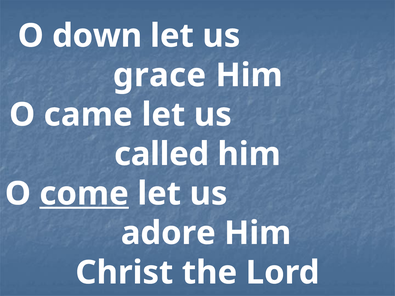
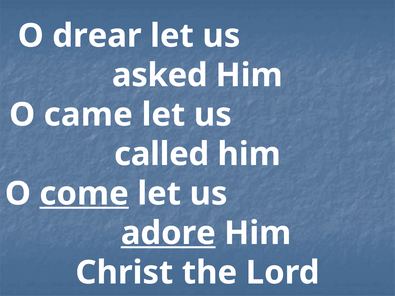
down: down -> drear
grace: grace -> asked
adore underline: none -> present
